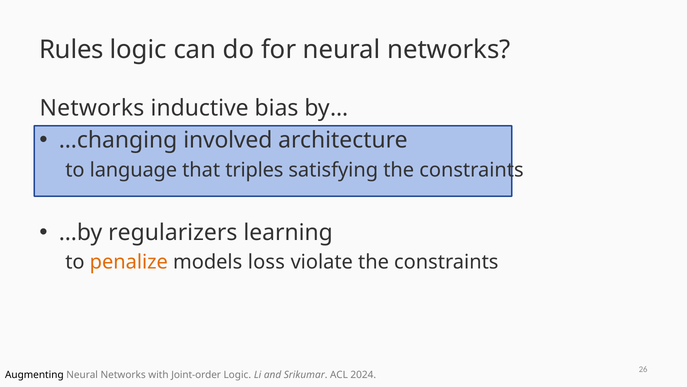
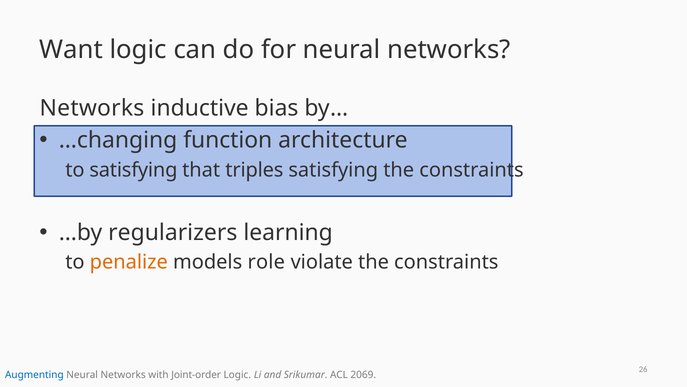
Rules: Rules -> Want
involved: involved -> function
to language: language -> satisfying
loss: loss -> role
Augmenting colour: black -> blue
2024: 2024 -> 2069
